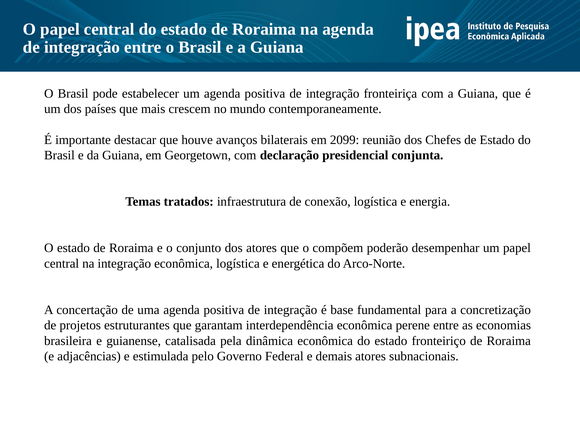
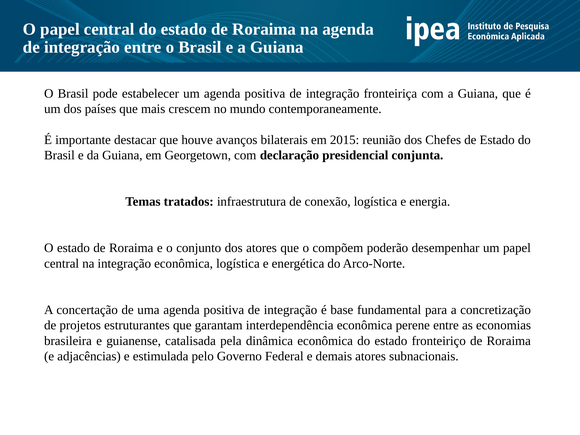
2099: 2099 -> 2015
